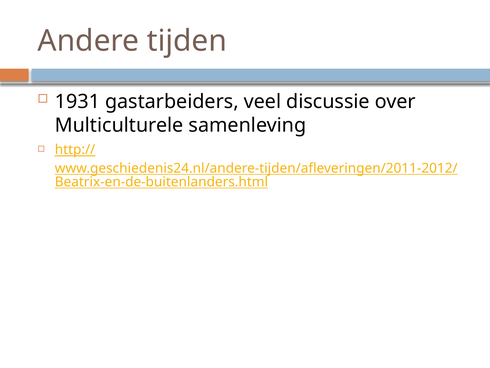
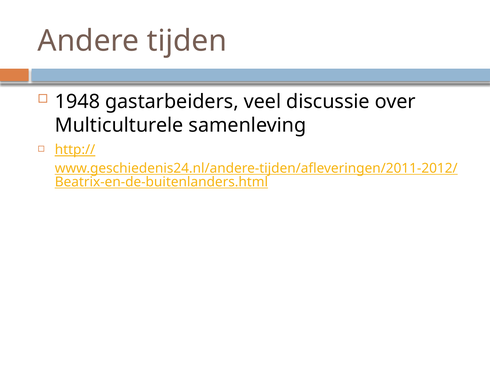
1931: 1931 -> 1948
